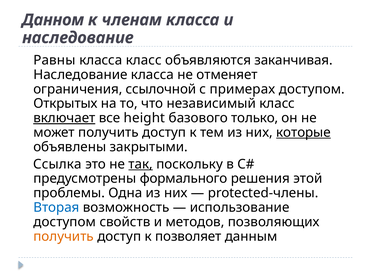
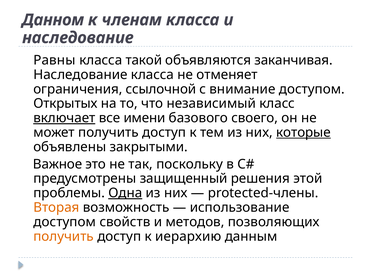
класса класс: класс -> такой
примерах: примерах -> внимание
height: height -> имени
только: только -> своего
Ссылка: Ссылка -> Важное
так underline: present -> none
формального: формального -> защищенный
Одна underline: none -> present
Вторая colour: blue -> orange
позволяет: позволяет -> иерархию
